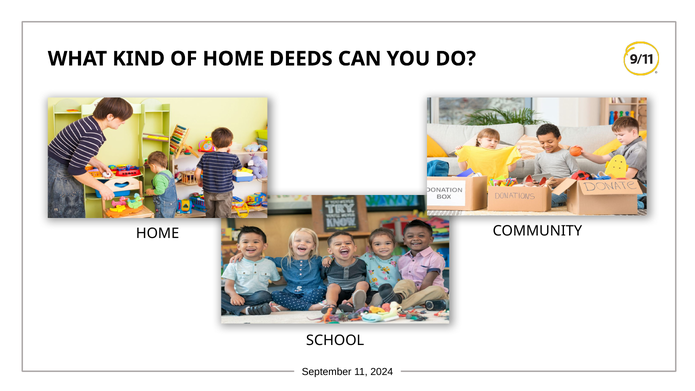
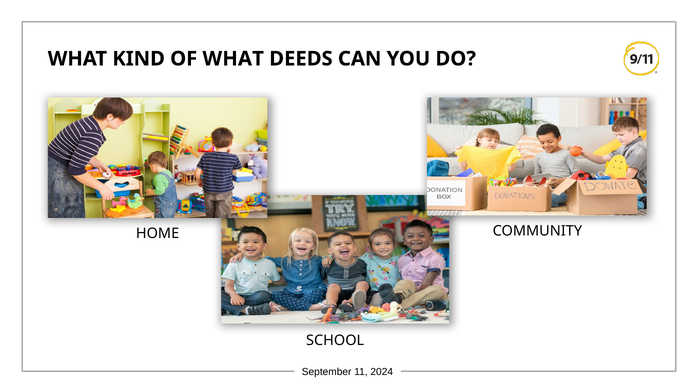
OF HOME: HOME -> WHAT
